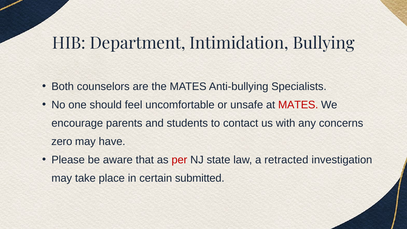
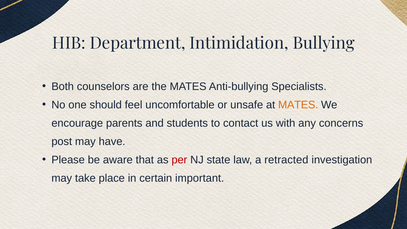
MATES at (298, 105) colour: red -> orange
zero: zero -> post
submitted: submitted -> important
